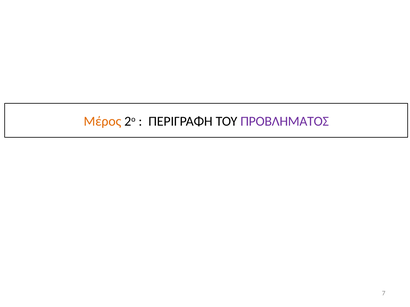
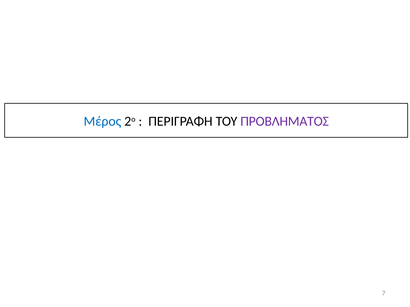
Μέρος colour: orange -> blue
